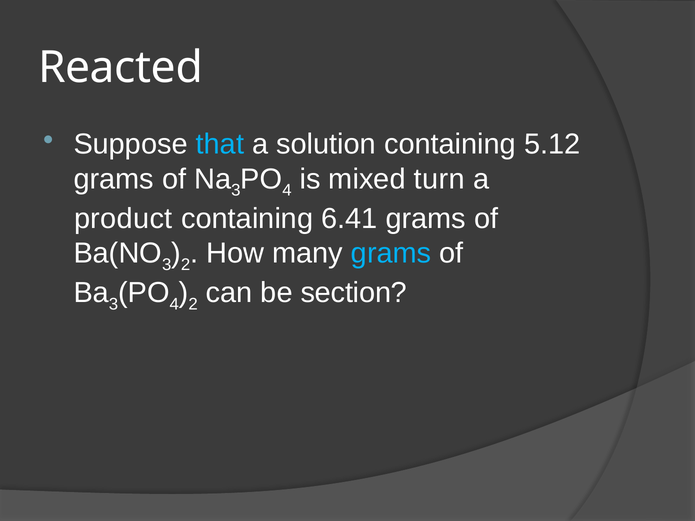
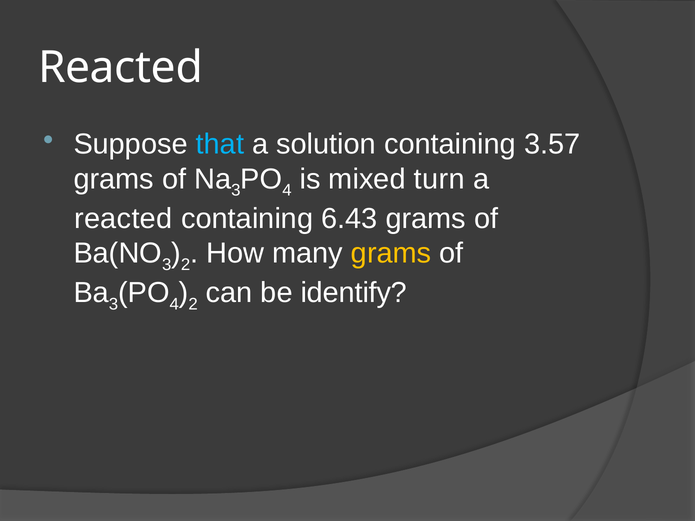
5.12: 5.12 -> 3.57
product at (123, 219): product -> reacted
6.41: 6.41 -> 6.43
grams at (391, 253) colour: light blue -> yellow
section: section -> identify
